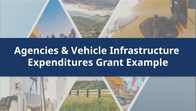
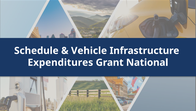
Agencies: Agencies -> Schedule
Example: Example -> National
